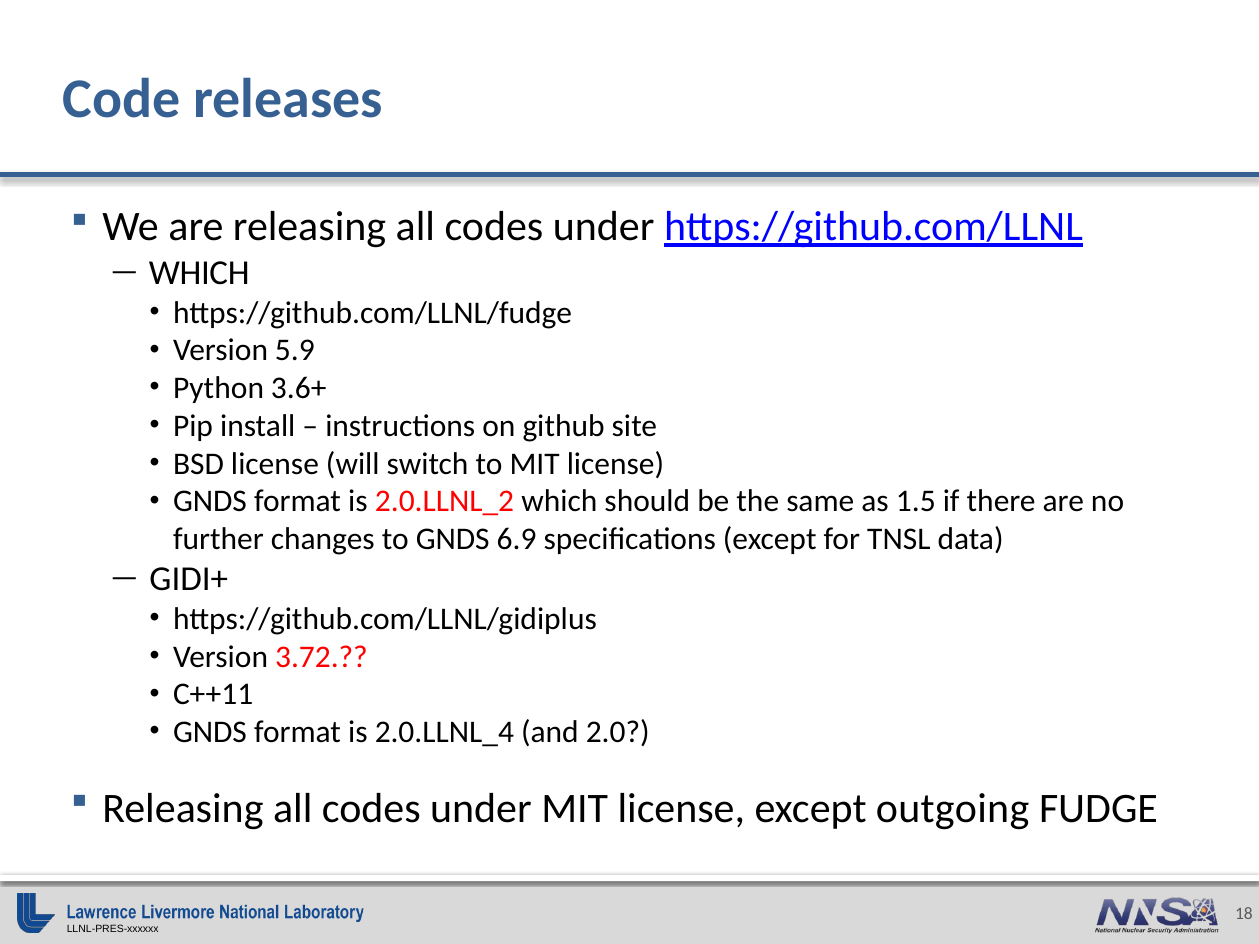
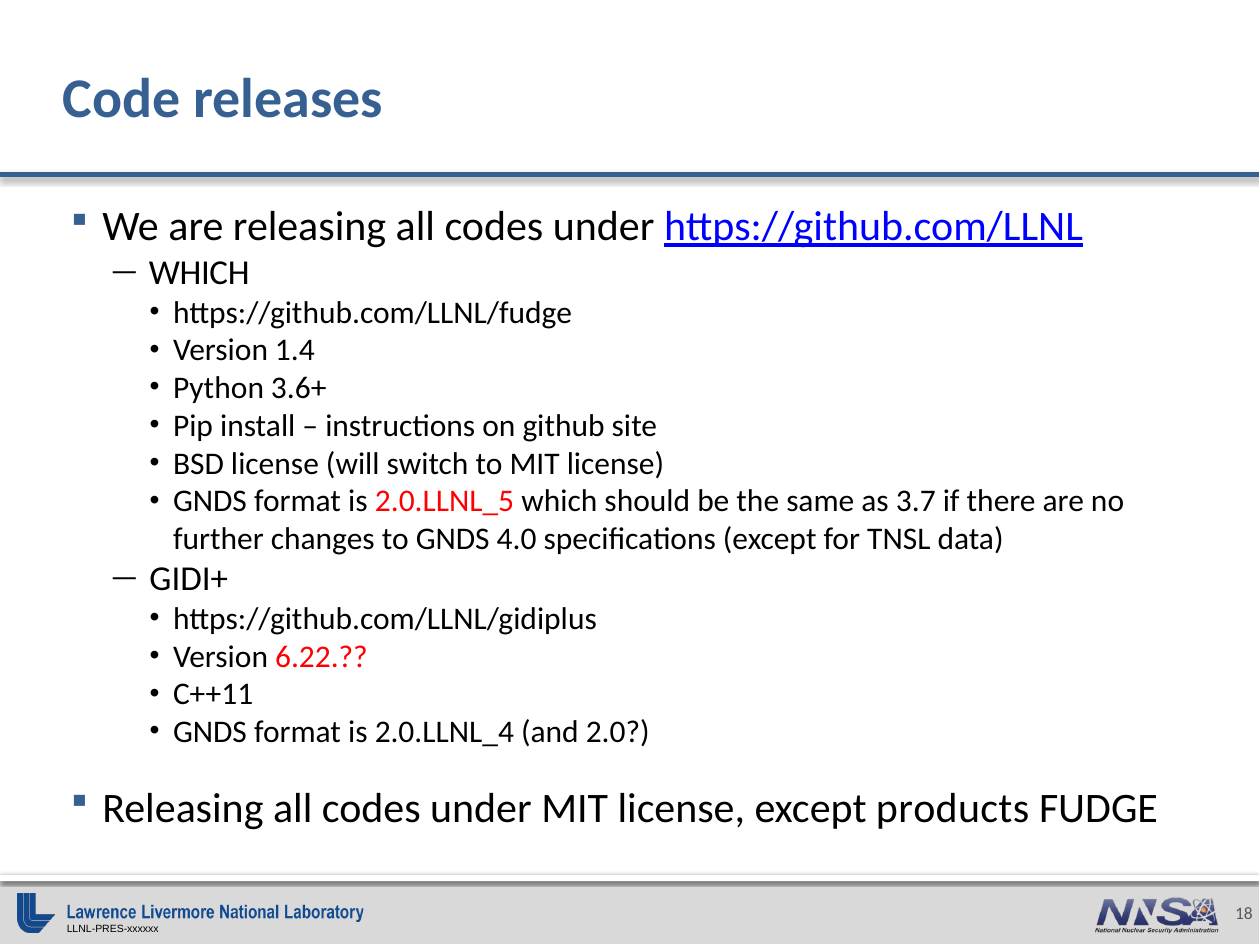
5.9: 5.9 -> 1.4
2.0.LLNL_2: 2.0.LLNL_2 -> 2.0.LLNL_5
1.5: 1.5 -> 3.7
6.9: 6.9 -> 4.0
3.72: 3.72 -> 6.22
outgoing: outgoing -> products
